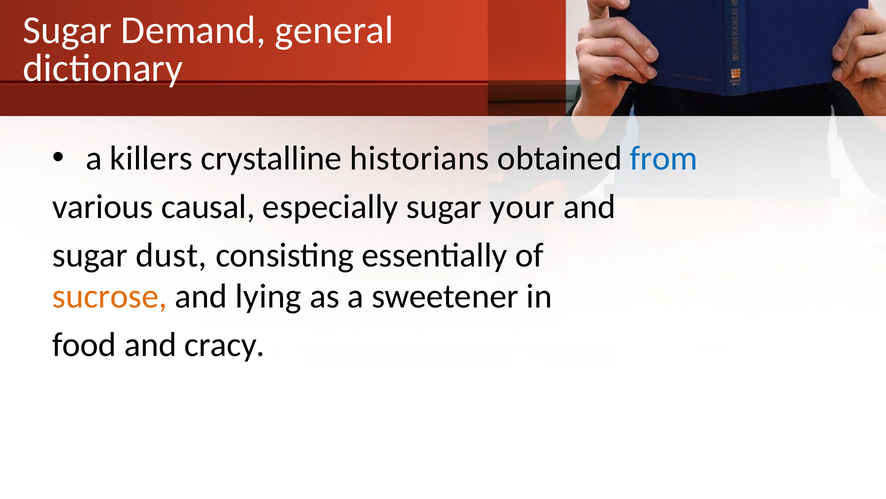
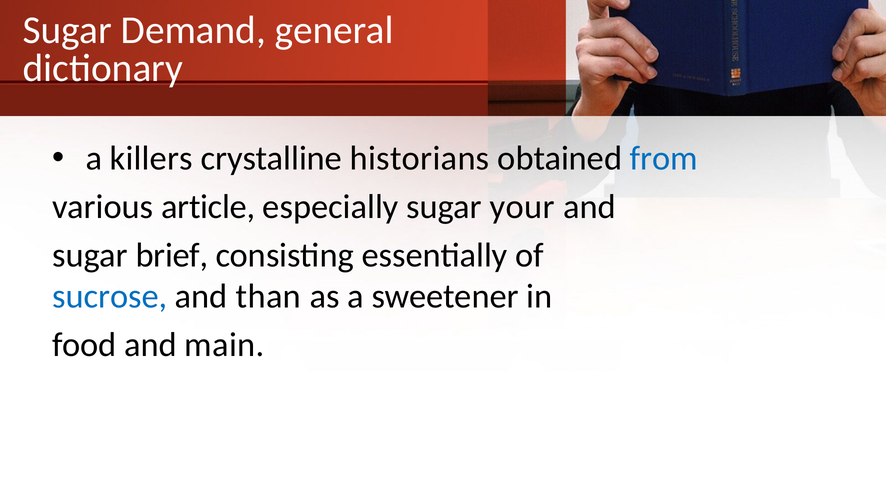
causal: causal -> article
dust: dust -> brief
sucrose colour: orange -> blue
lying: lying -> than
cracy: cracy -> main
